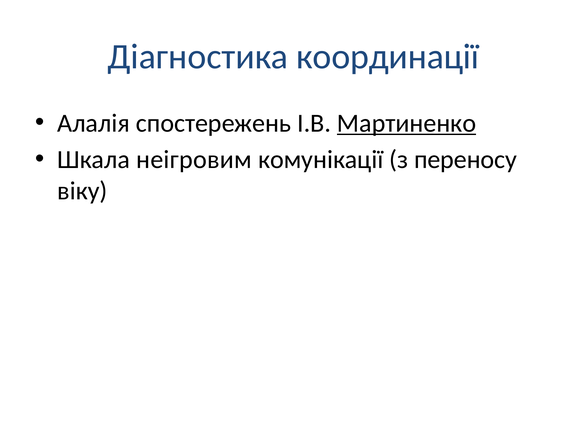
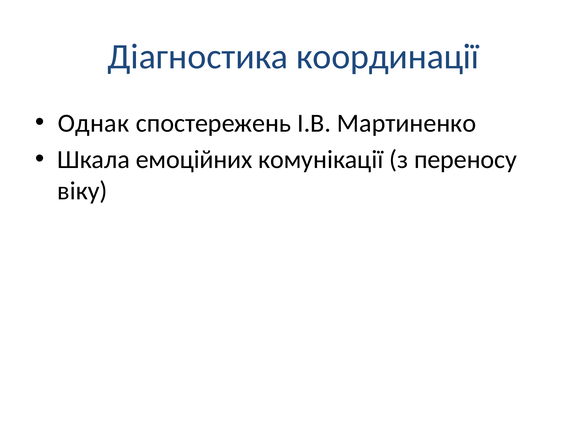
Алалія: Алалія -> Однак
Мартиненко underline: present -> none
неігровим: неігровим -> емоційних
